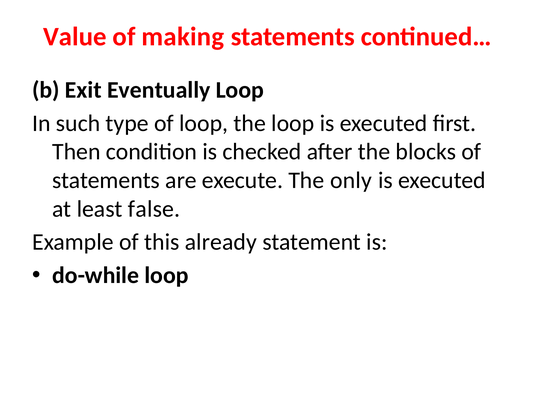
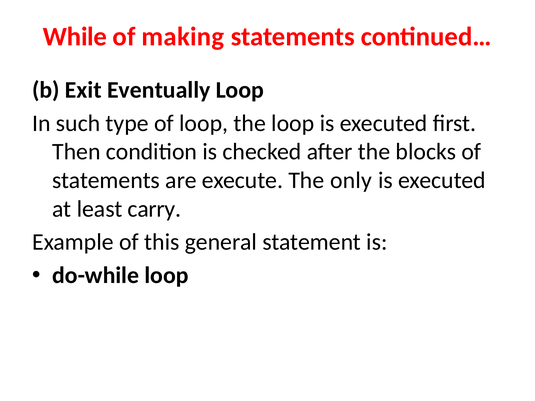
Value: Value -> While
false: false -> carry
already: already -> general
